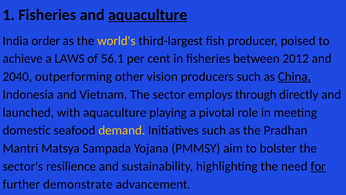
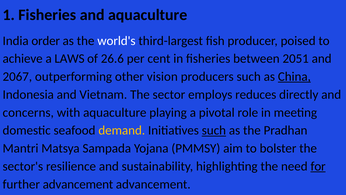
aquaculture at (148, 15) underline: present -> none
world's colour: yellow -> white
56.1: 56.1 -> 26.6
2012: 2012 -> 2051
2040: 2040 -> 2067
through: through -> reduces
launched: launched -> concerns
such at (214, 130) underline: none -> present
further demonstrate: demonstrate -> advancement
